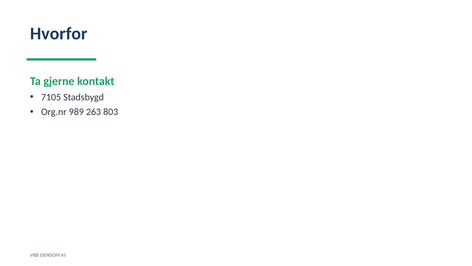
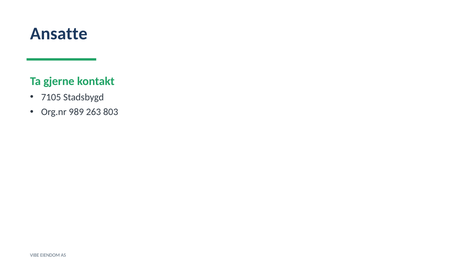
Hvorfor: Hvorfor -> Ansatte
